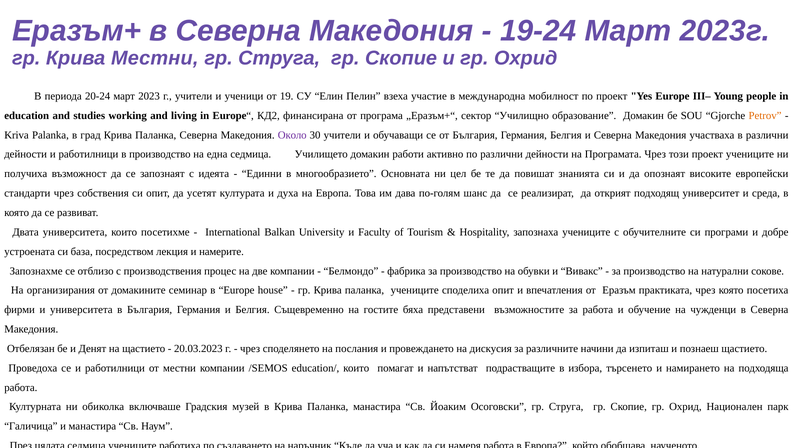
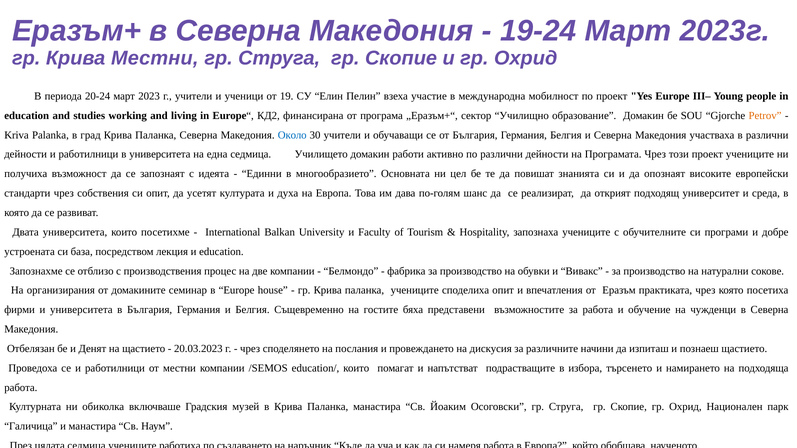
Около colour: purple -> blue
в производство: производство -> университета
и намерите: намерите -> education
